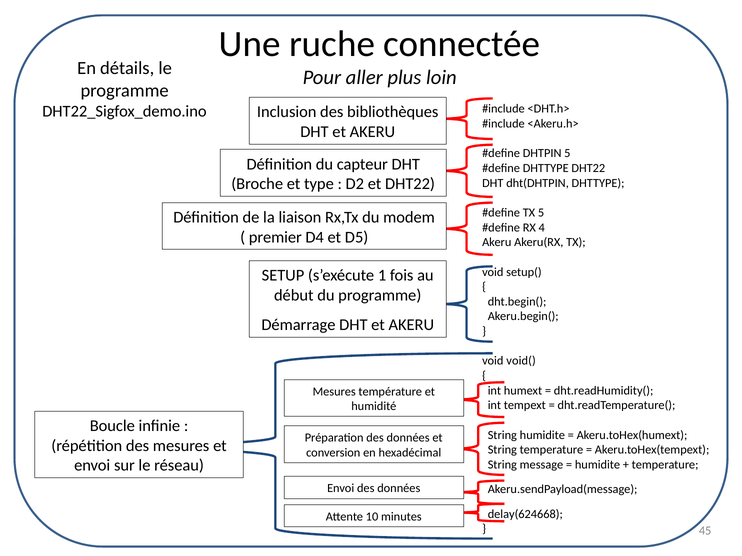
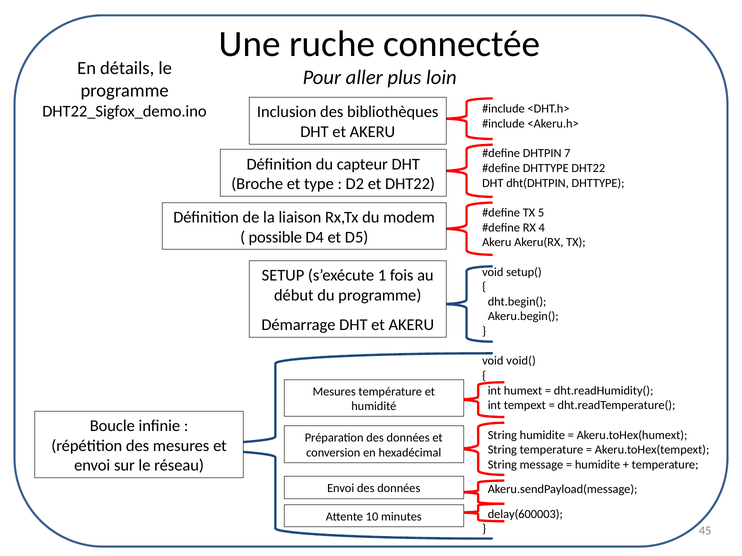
DHTPIN 5: 5 -> 7
premier: premier -> possible
delay(624668: delay(624668 -> delay(600003
